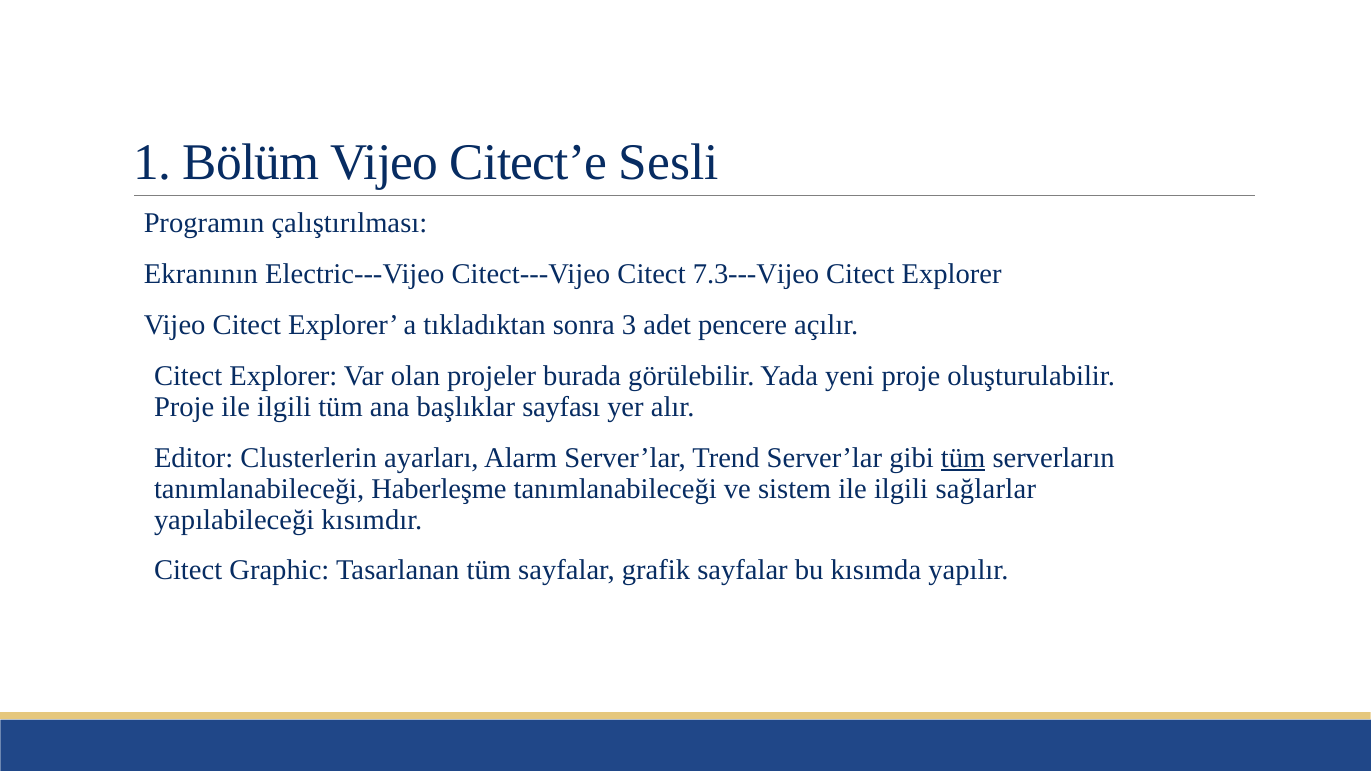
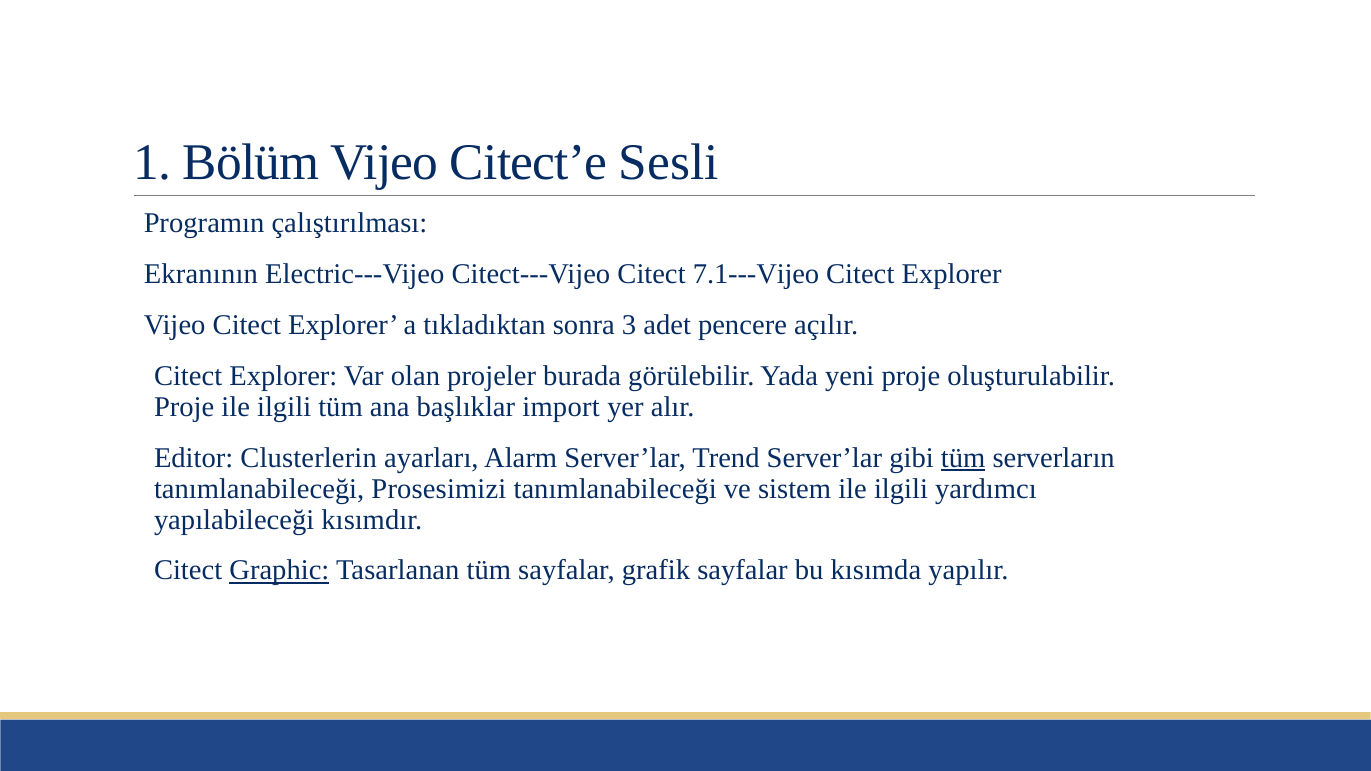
7.3---Vijeo: 7.3---Vijeo -> 7.1---Vijeo
sayfası: sayfası -> import
Haberleşme: Haberleşme -> Prosesimizi
sağlarlar: sağlarlar -> yardımcı
Graphic underline: none -> present
